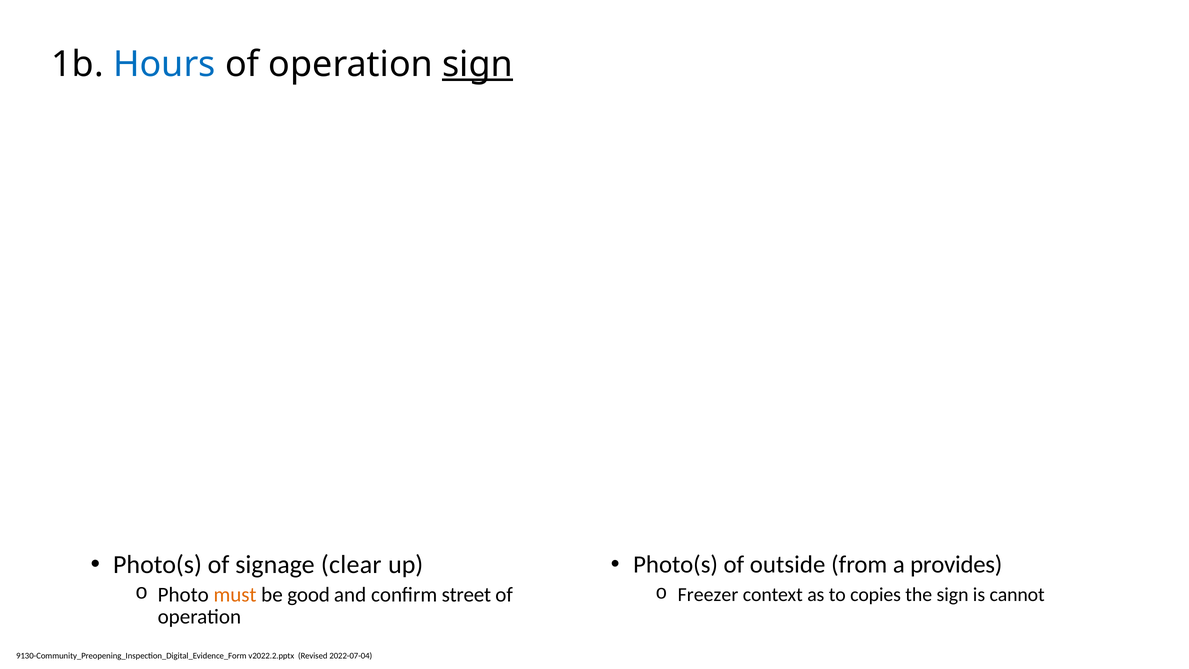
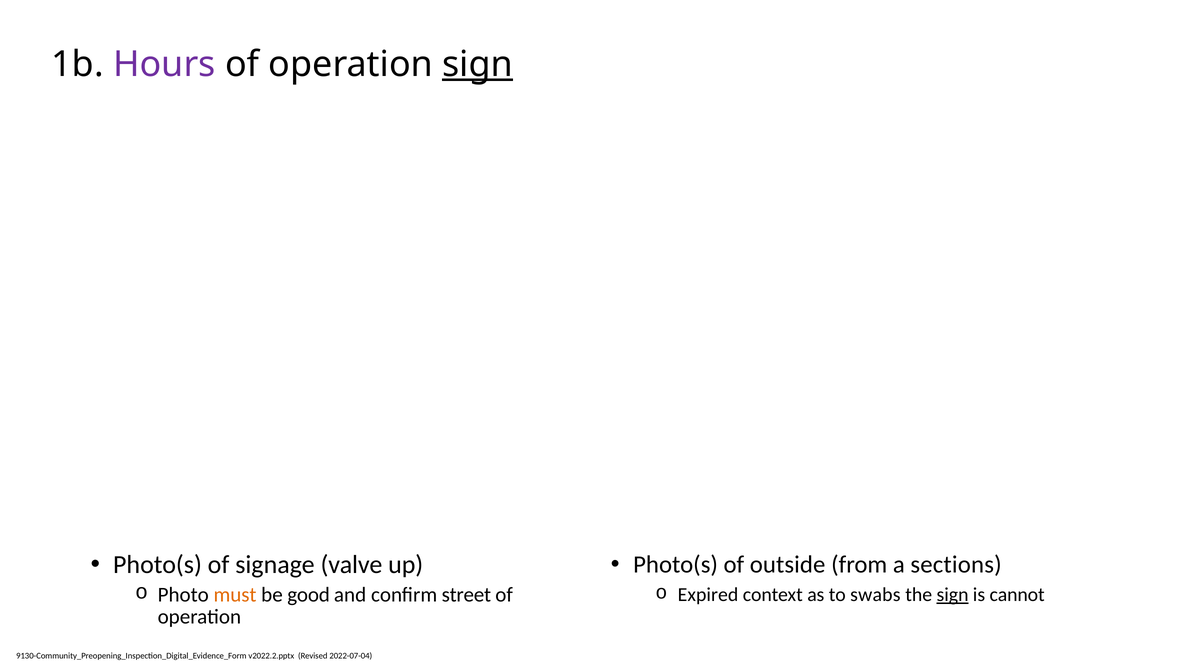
Hours colour: blue -> purple
clear: clear -> valve
provides: provides -> sections
Freezer: Freezer -> Expired
copies: copies -> swabs
sign at (953, 595) underline: none -> present
